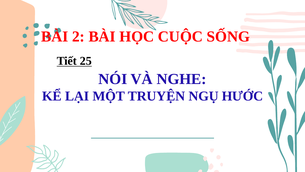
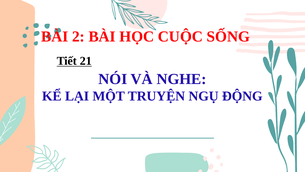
25: 25 -> 21
HƯỚC: HƯỚC -> ĐỘNG
